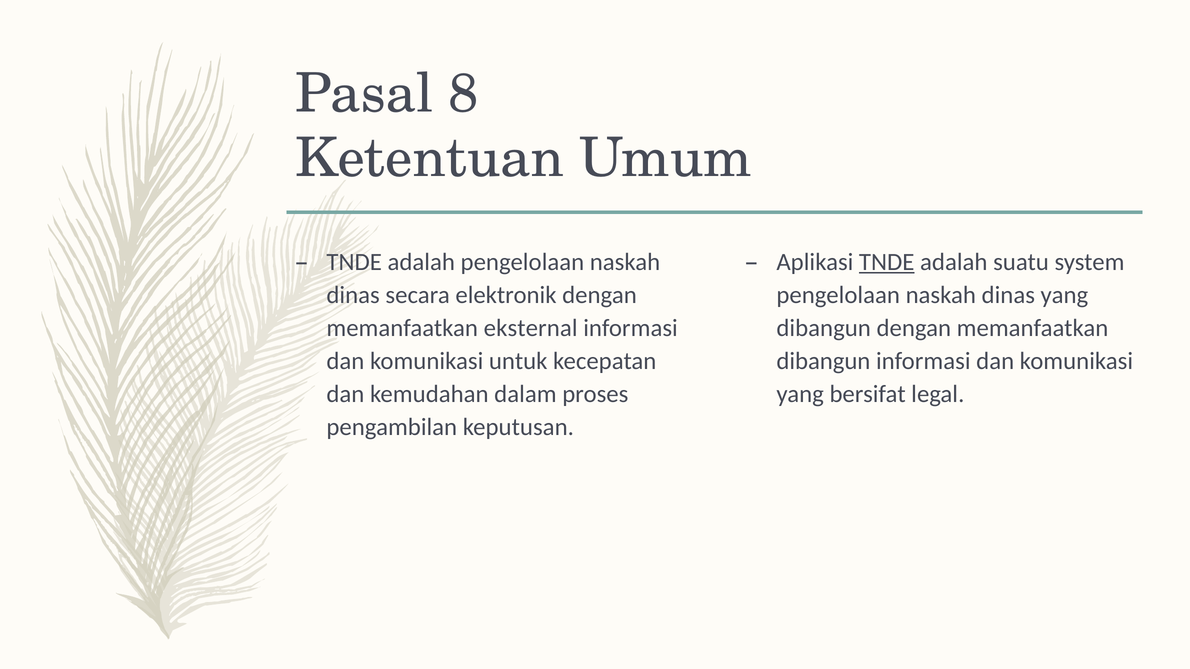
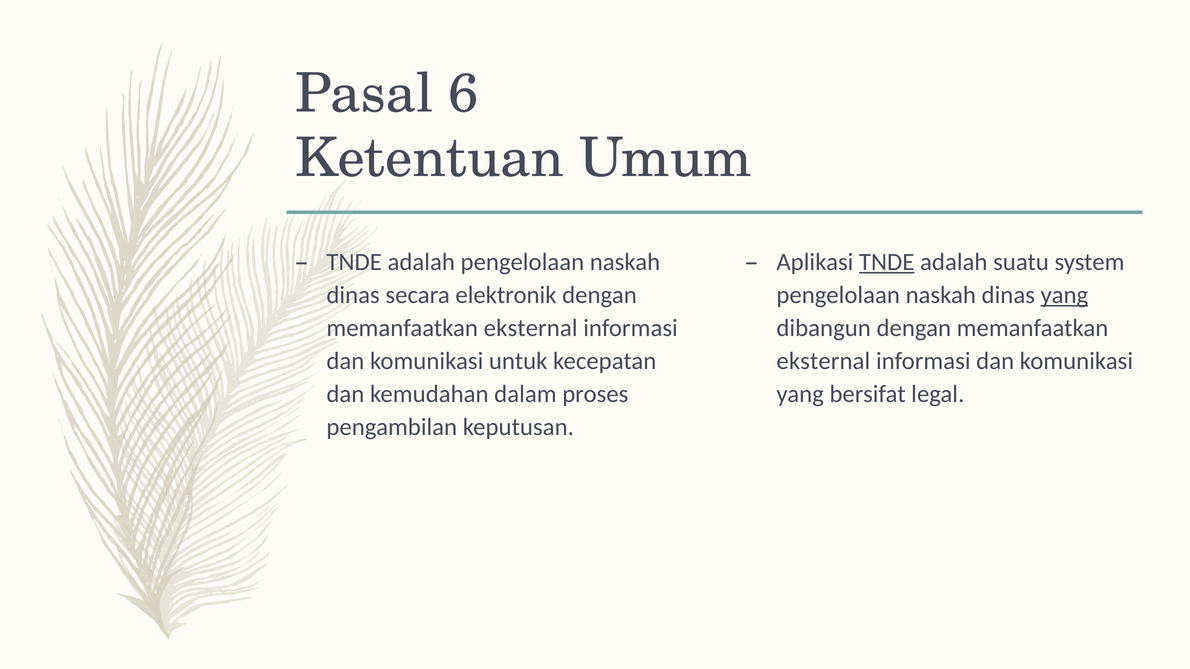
8: 8 -> 6
yang at (1064, 295) underline: none -> present
dibangun at (823, 361): dibangun -> eksternal
